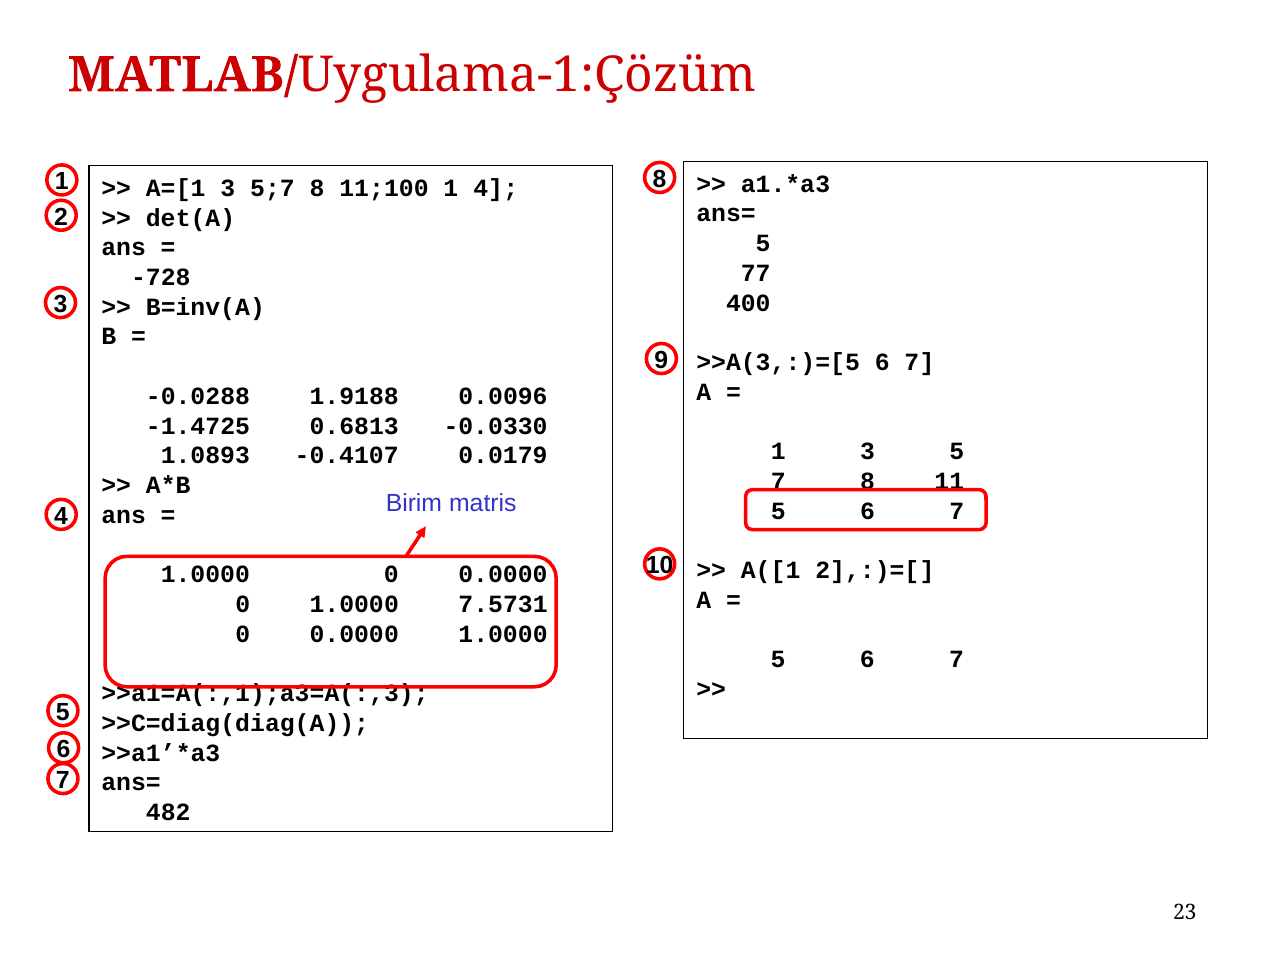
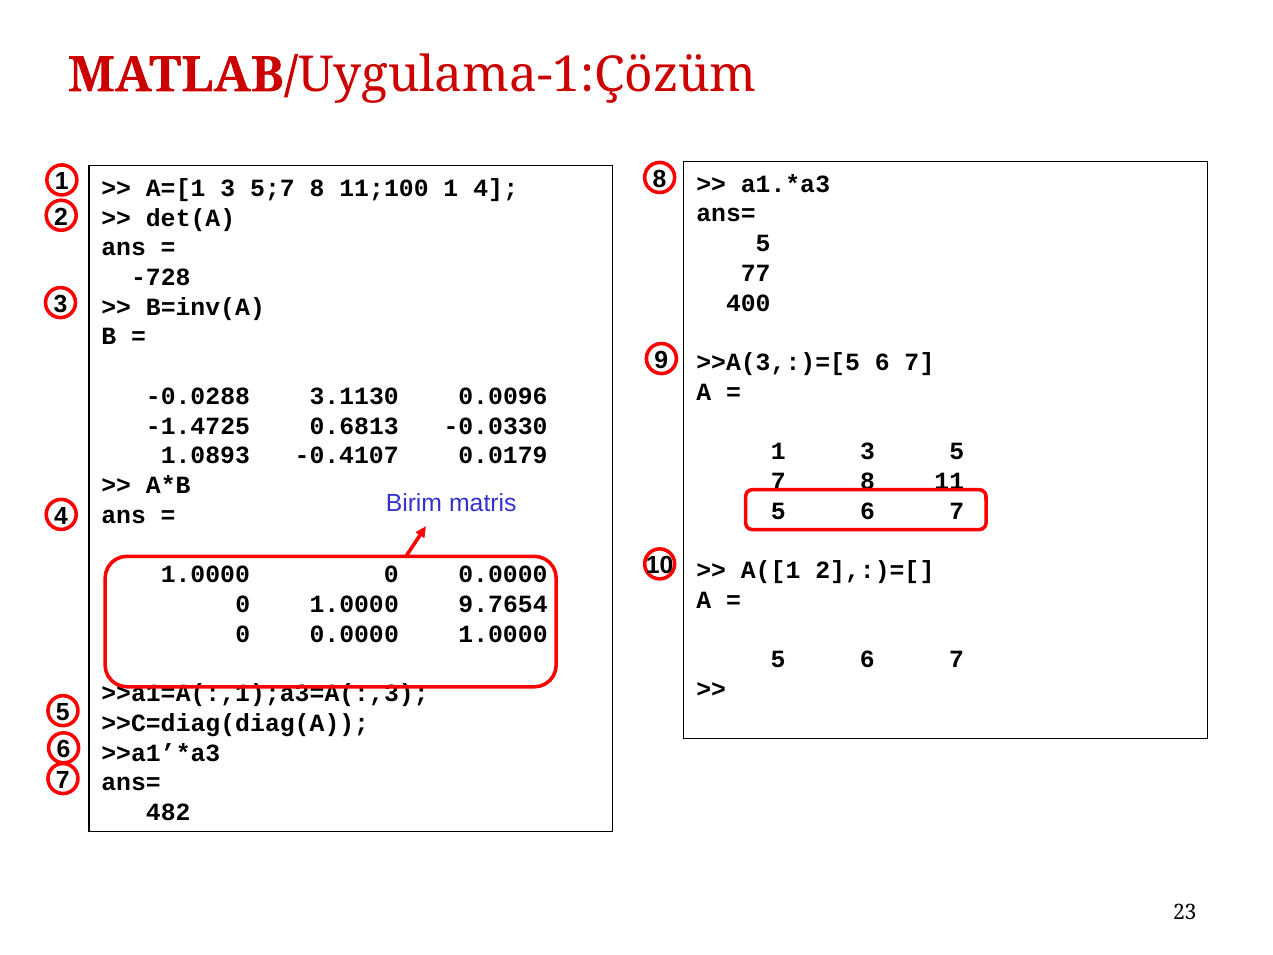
1.9188: 1.9188 -> 3.1130
7.5731: 7.5731 -> 9.7654
